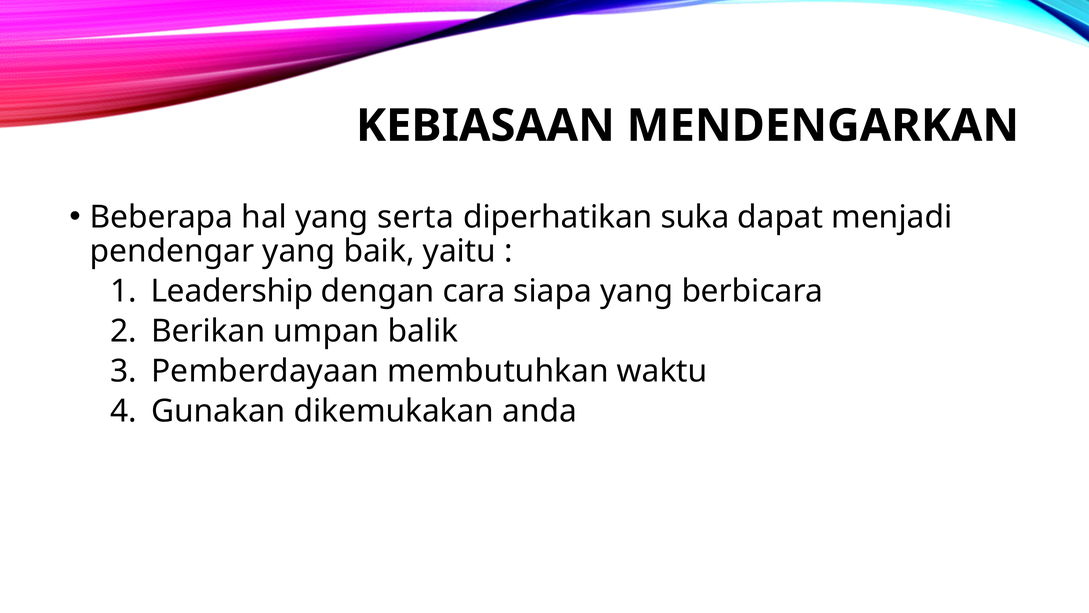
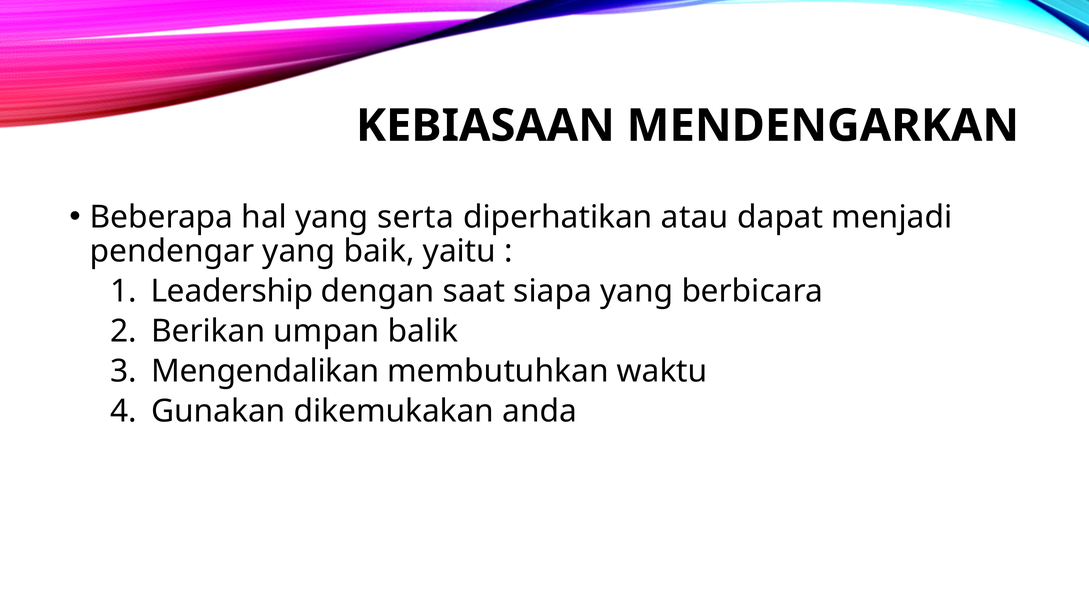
suka: suka -> atau
cara: cara -> saat
Pemberdayaan: Pemberdayaan -> Mengendalikan
